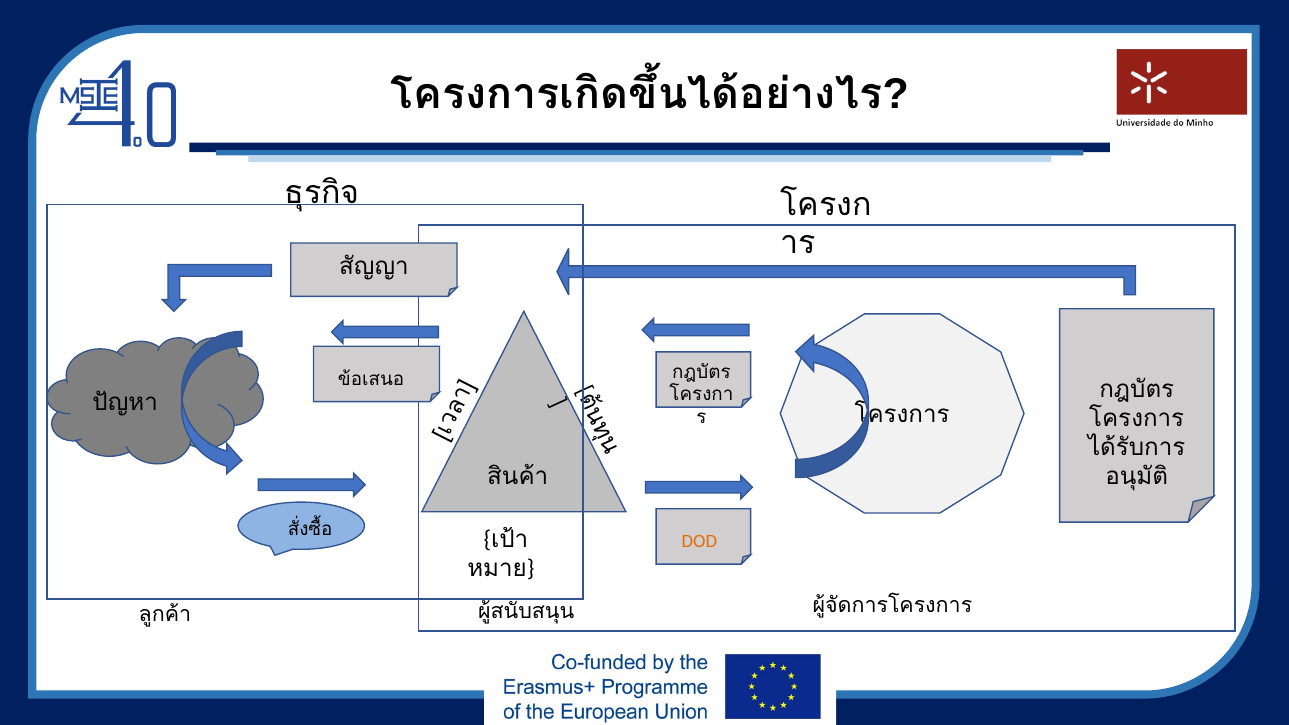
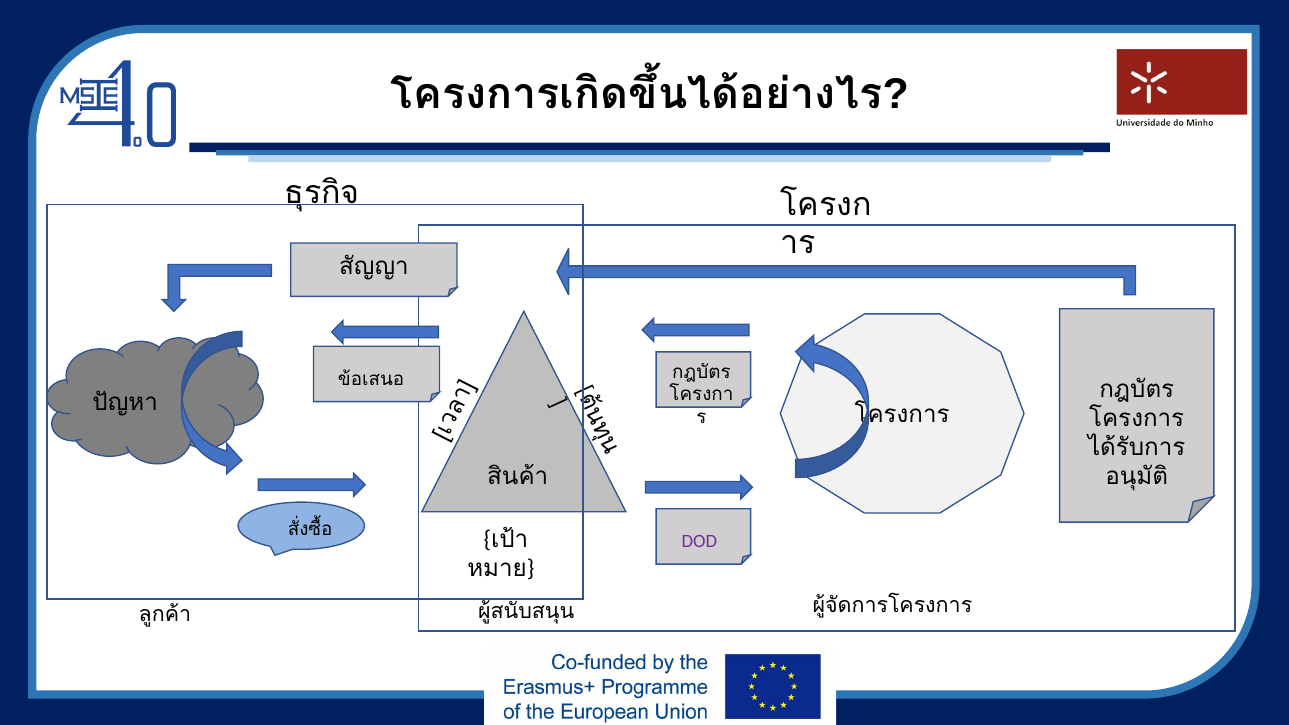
DOD colour: orange -> purple
